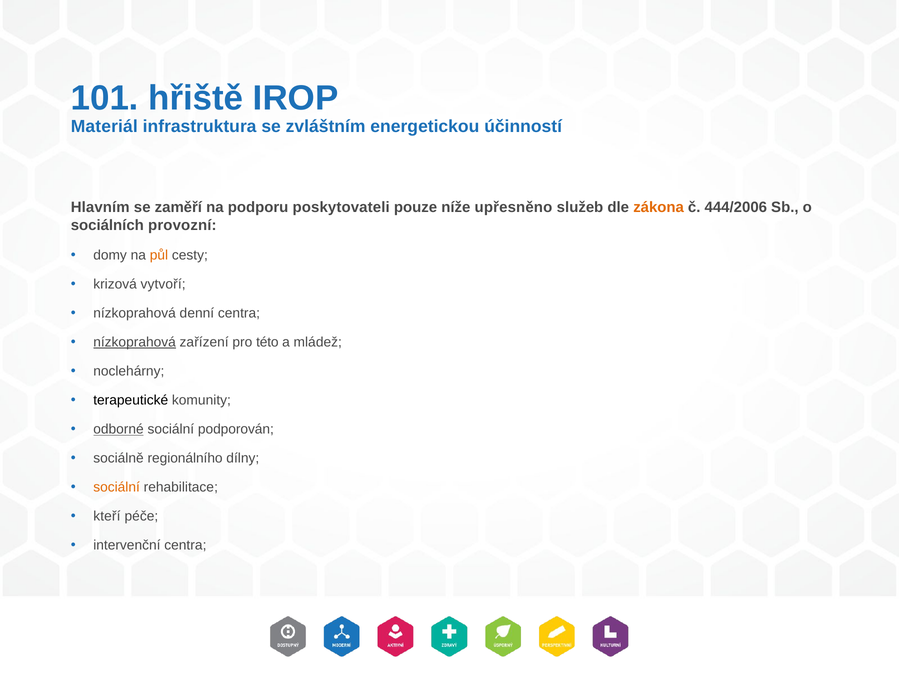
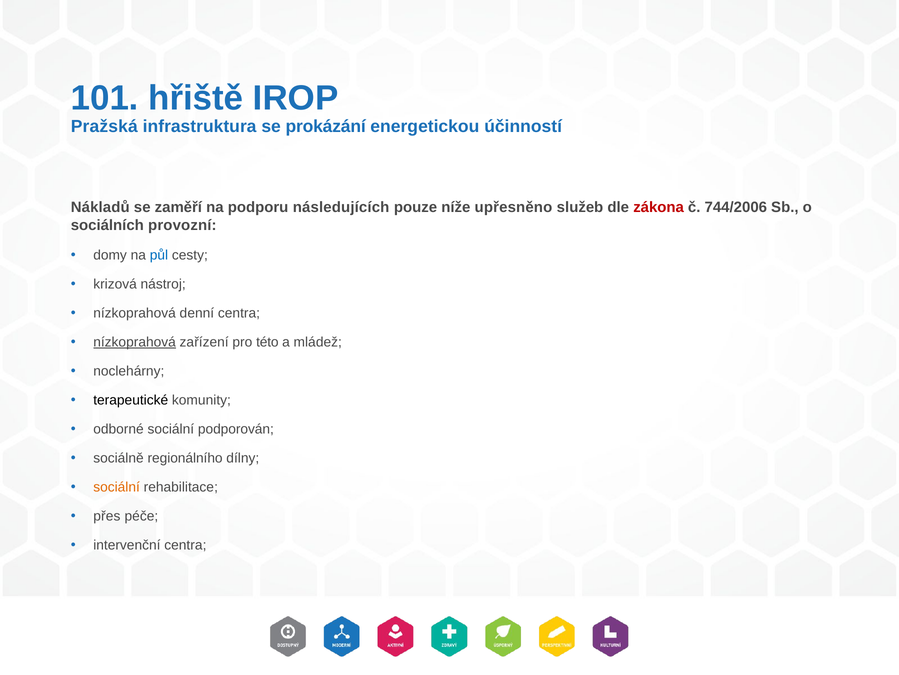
Materiál: Materiál -> Pražská
zvláštním: zvláštním -> prokázání
Hlavním: Hlavním -> Nákladů
poskytovateli: poskytovateli -> následujících
zákona colour: orange -> red
444/2006: 444/2006 -> 744/2006
půl colour: orange -> blue
vytvoří: vytvoří -> nástroj
odborné underline: present -> none
kteří: kteří -> přes
